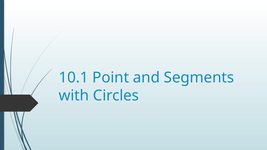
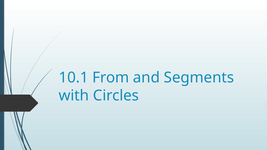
Point: Point -> From
